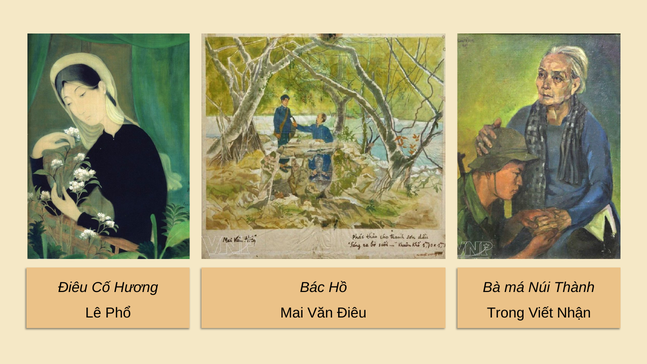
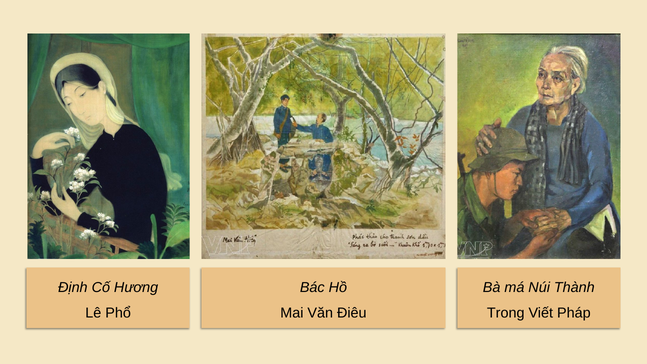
Điêu at (73, 287): Điêu -> Định
Nhận: Nhận -> Pháp
